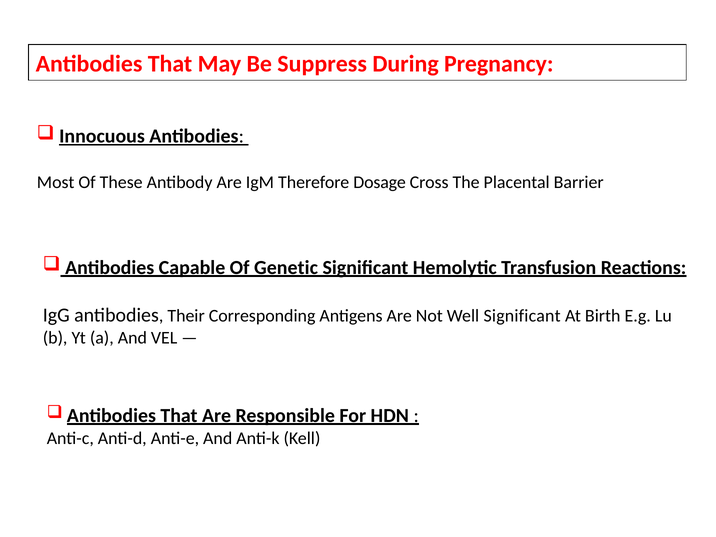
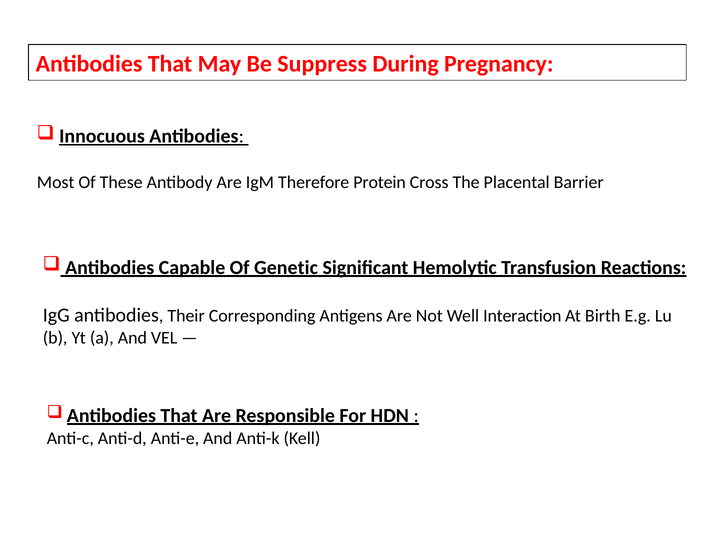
Dosage: Dosage -> Protein
Well Significant: Significant -> Interaction
